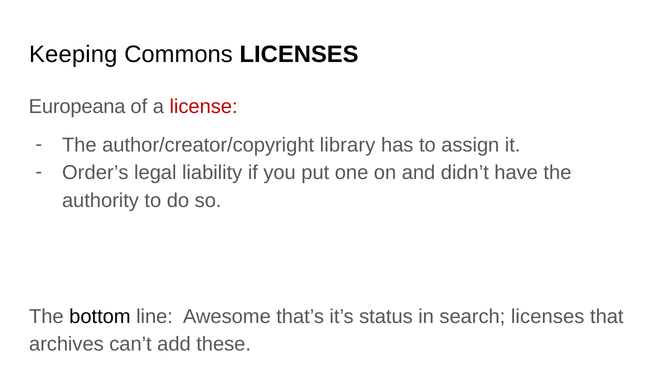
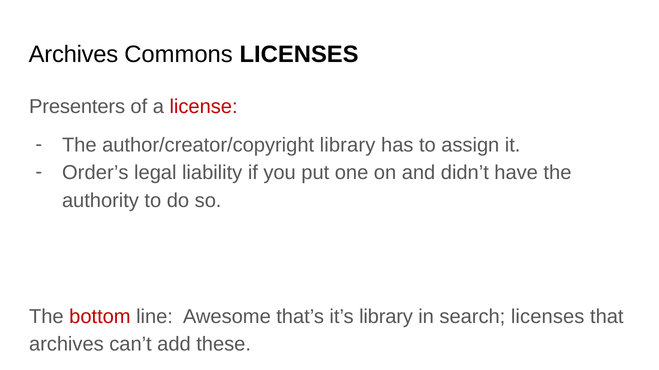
Keeping at (73, 55): Keeping -> Archives
Europeana: Europeana -> Presenters
bottom colour: black -> red
it’s status: status -> library
